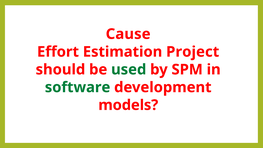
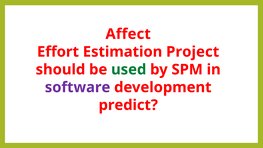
Cause: Cause -> Affect
software colour: green -> purple
models: models -> predict
